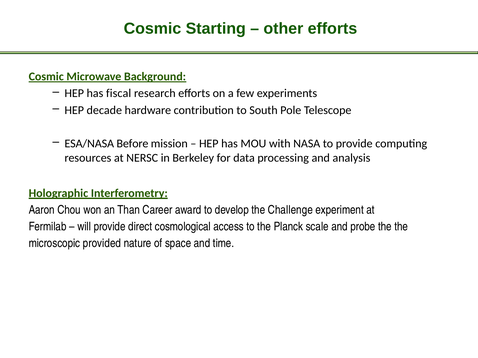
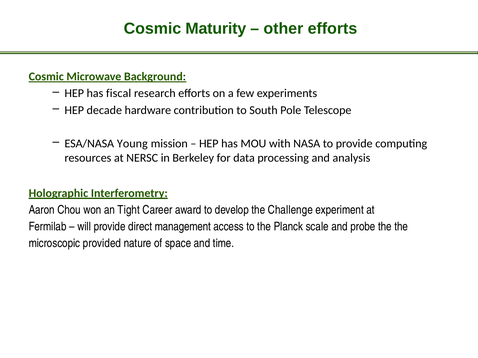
Starting: Starting -> Maturity
Before: Before -> Young
Than: Than -> Tight
cosmological: cosmological -> management
